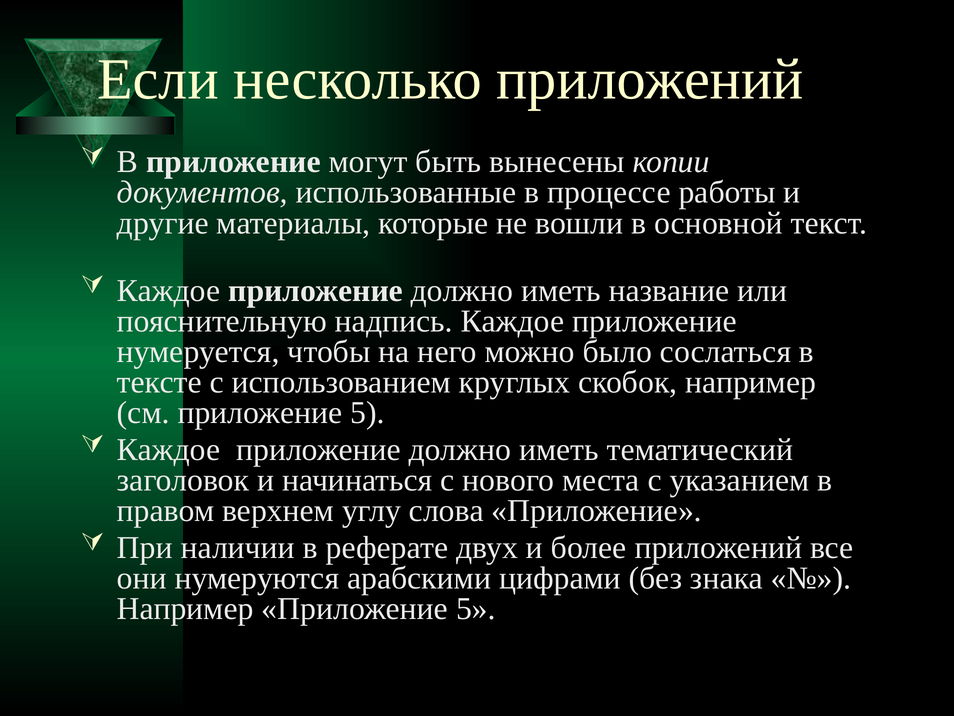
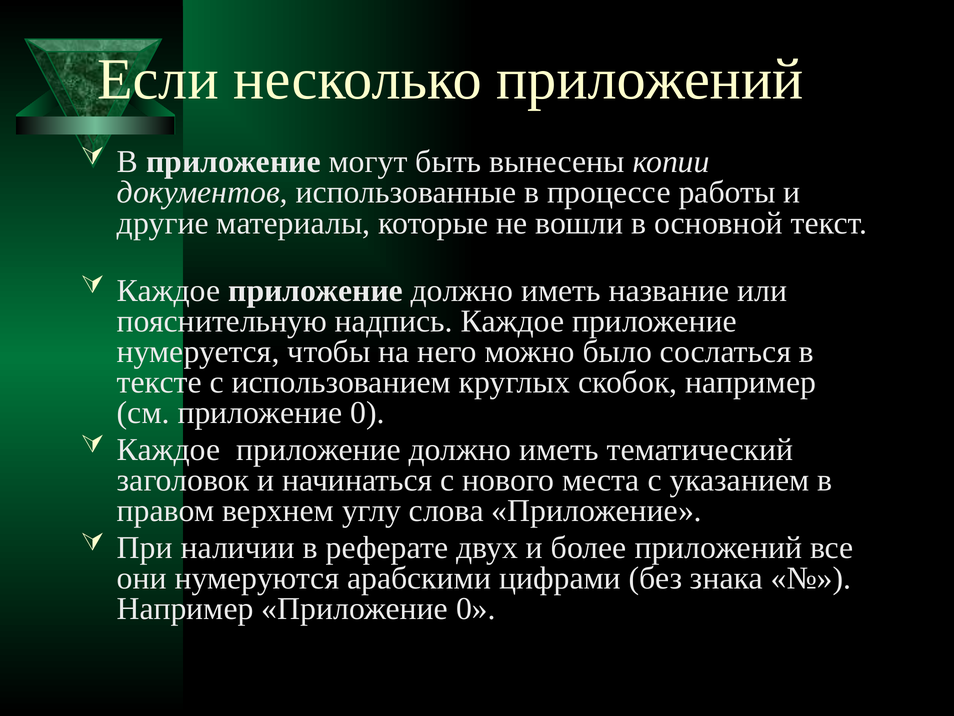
см приложение 5: 5 -> 0
Например Приложение 5: 5 -> 0
